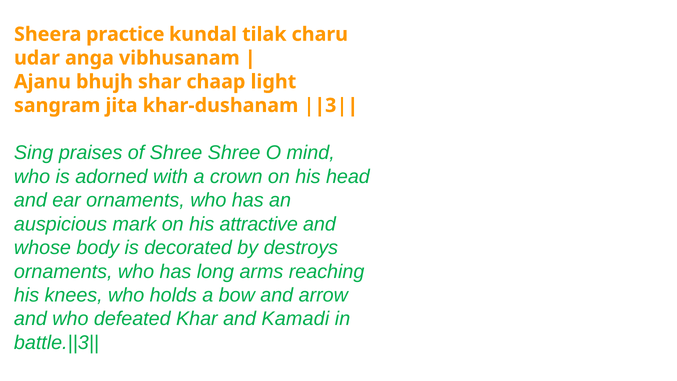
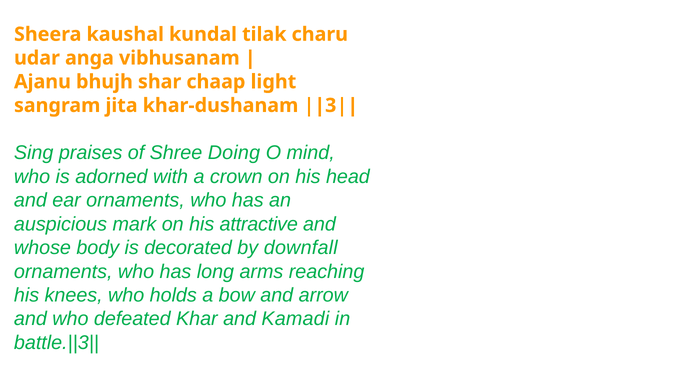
practice: practice -> kaushal
Shree Shree: Shree -> Doing
destroys: destroys -> downfall
